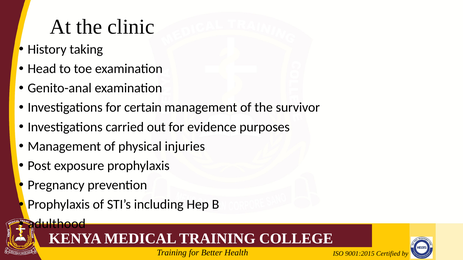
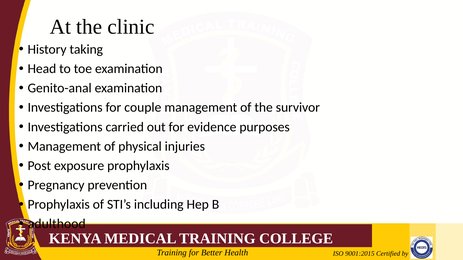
certain: certain -> couple
